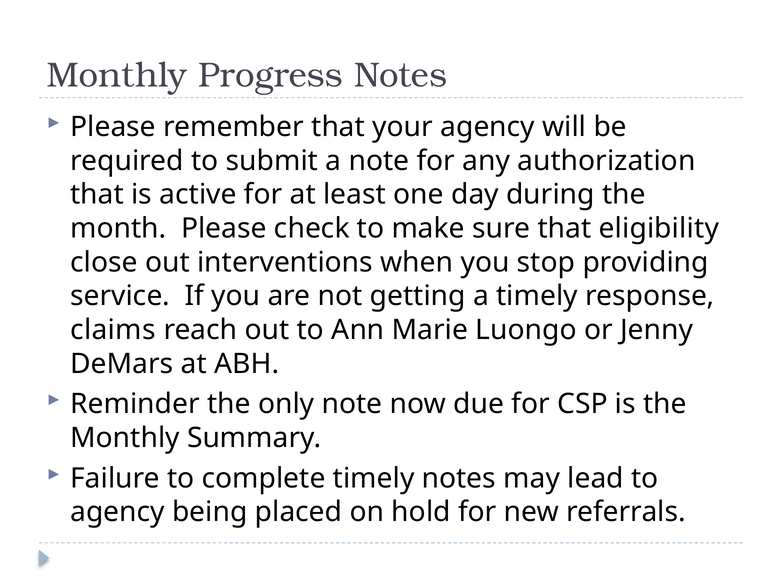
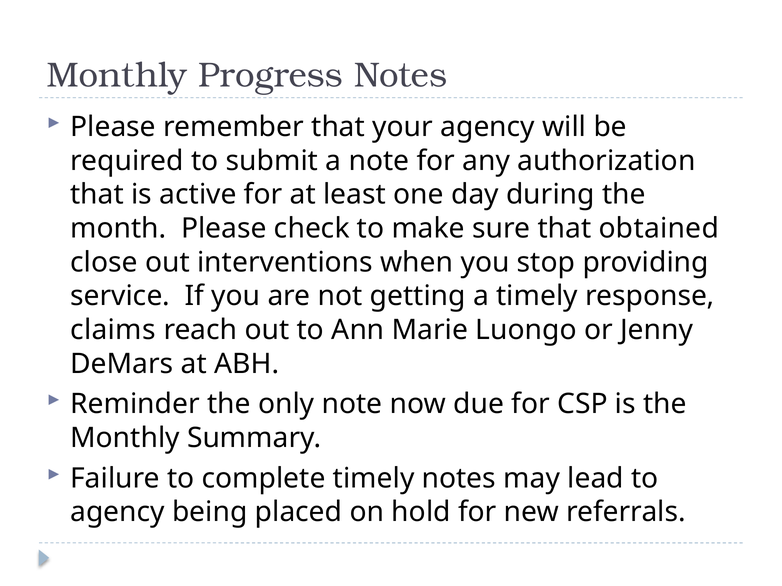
eligibility: eligibility -> obtained
